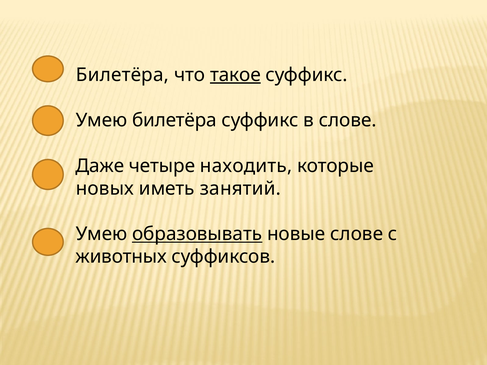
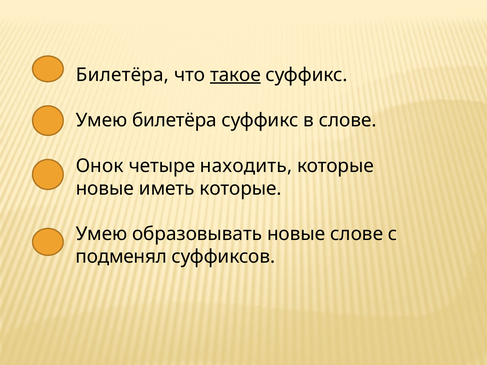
Даже: Даже -> Онок
новых at (105, 189): новых -> новые
иметь занятий: занятий -> которые
образовывать underline: present -> none
животных: животных -> подменял
